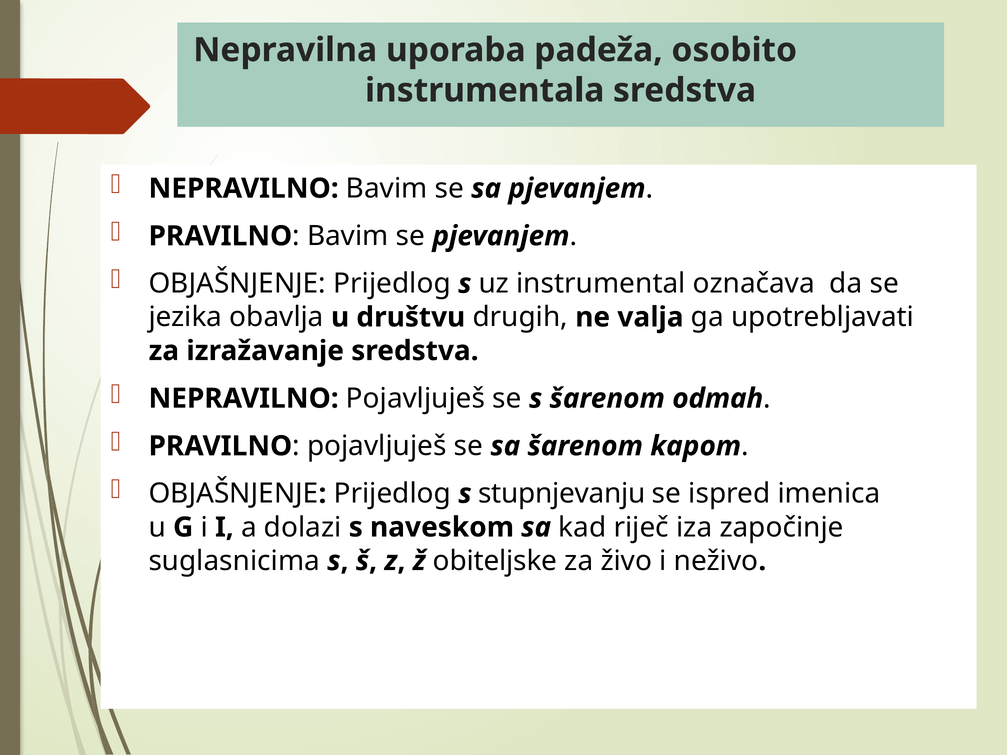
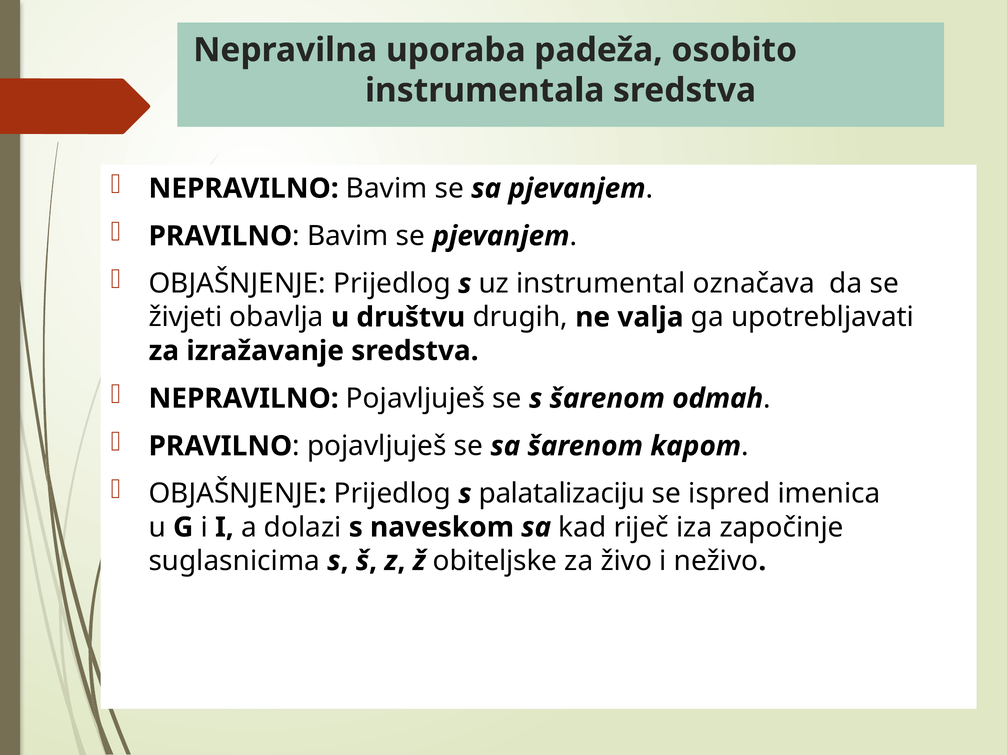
jezika: jezika -> živjeti
stupnjevanju: stupnjevanju -> palatalizaciju
